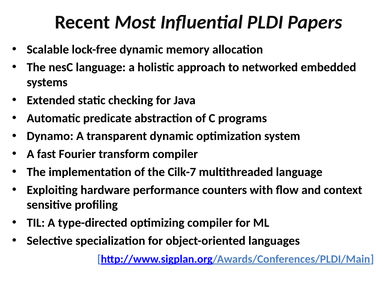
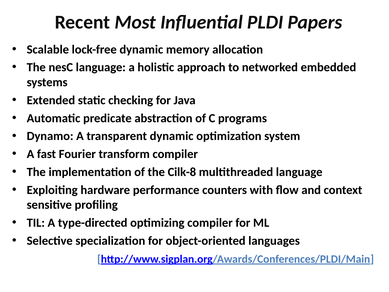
Cilk-7: Cilk-7 -> Cilk-8
